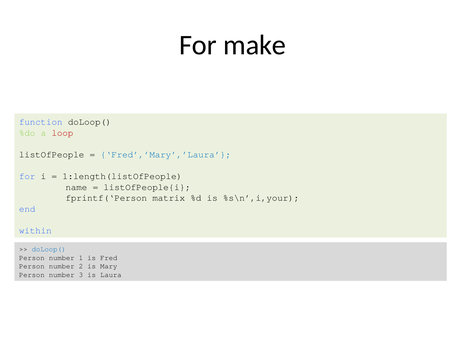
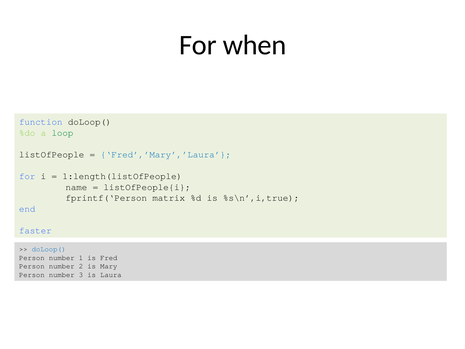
make: make -> when
loop colour: red -> green
%s\n’,i,your: %s\n’,i,your -> %s\n’,i,true
within: within -> faster
